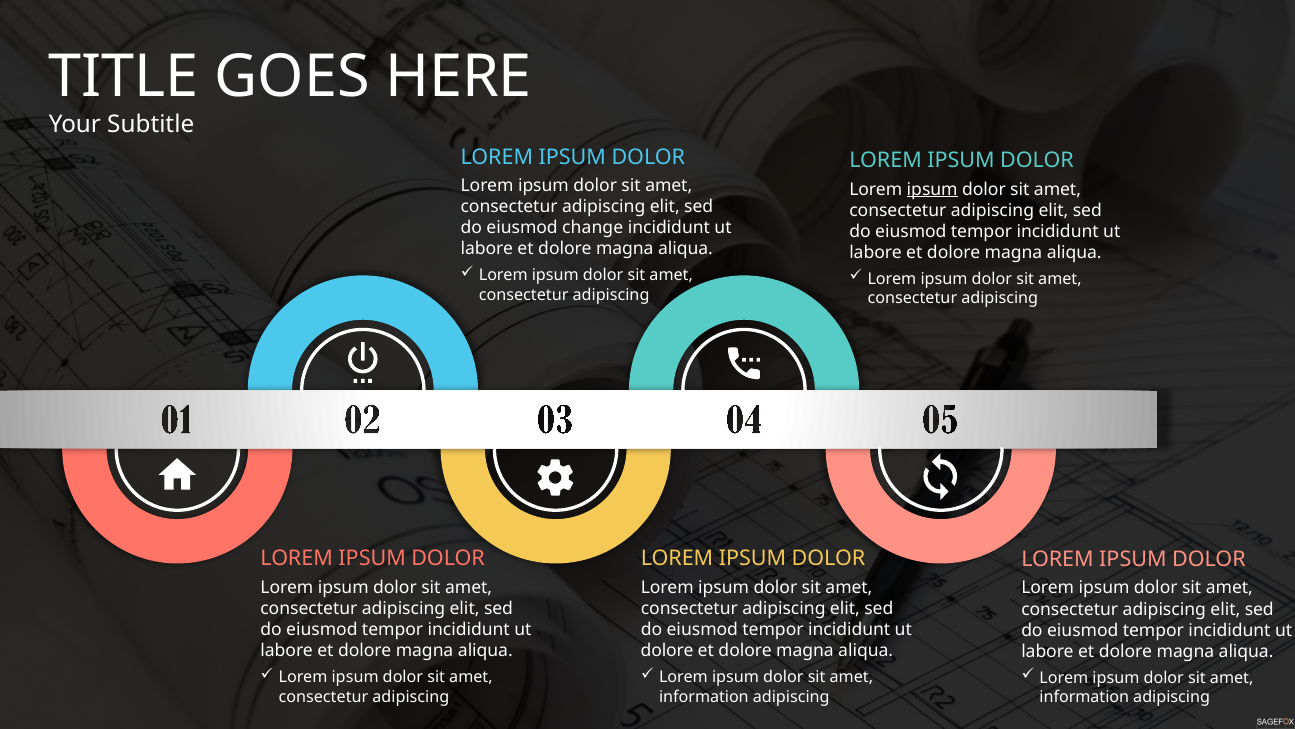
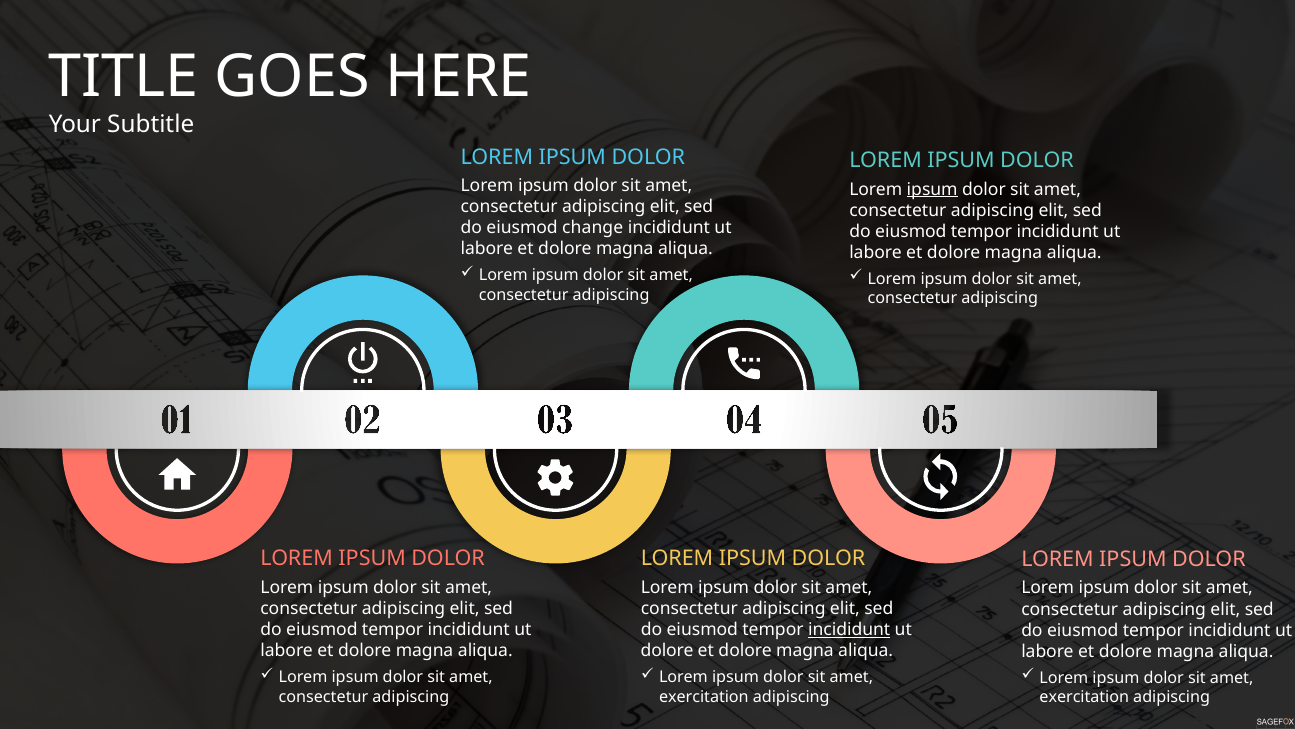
incididunt at (849, 629) underline: none -> present
information at (704, 696): information -> exercitation
information at (1084, 697): information -> exercitation
